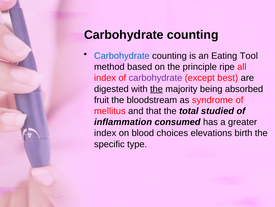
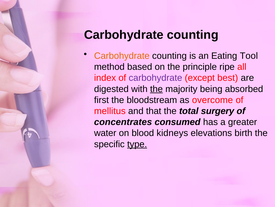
Carbohydrate at (122, 56) colour: blue -> orange
fruit: fruit -> first
syndrome: syndrome -> overcome
studied: studied -> surgery
inflammation: inflammation -> concentrates
index at (105, 133): index -> water
choices: choices -> kidneys
type underline: none -> present
